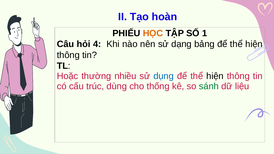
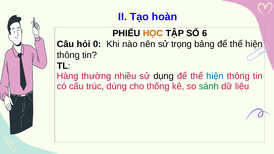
1: 1 -> 6
4: 4 -> 0
dạng: dạng -> trọng
Hoặc: Hoặc -> Hàng
dụng colour: blue -> black
hiện at (215, 76) colour: black -> blue
